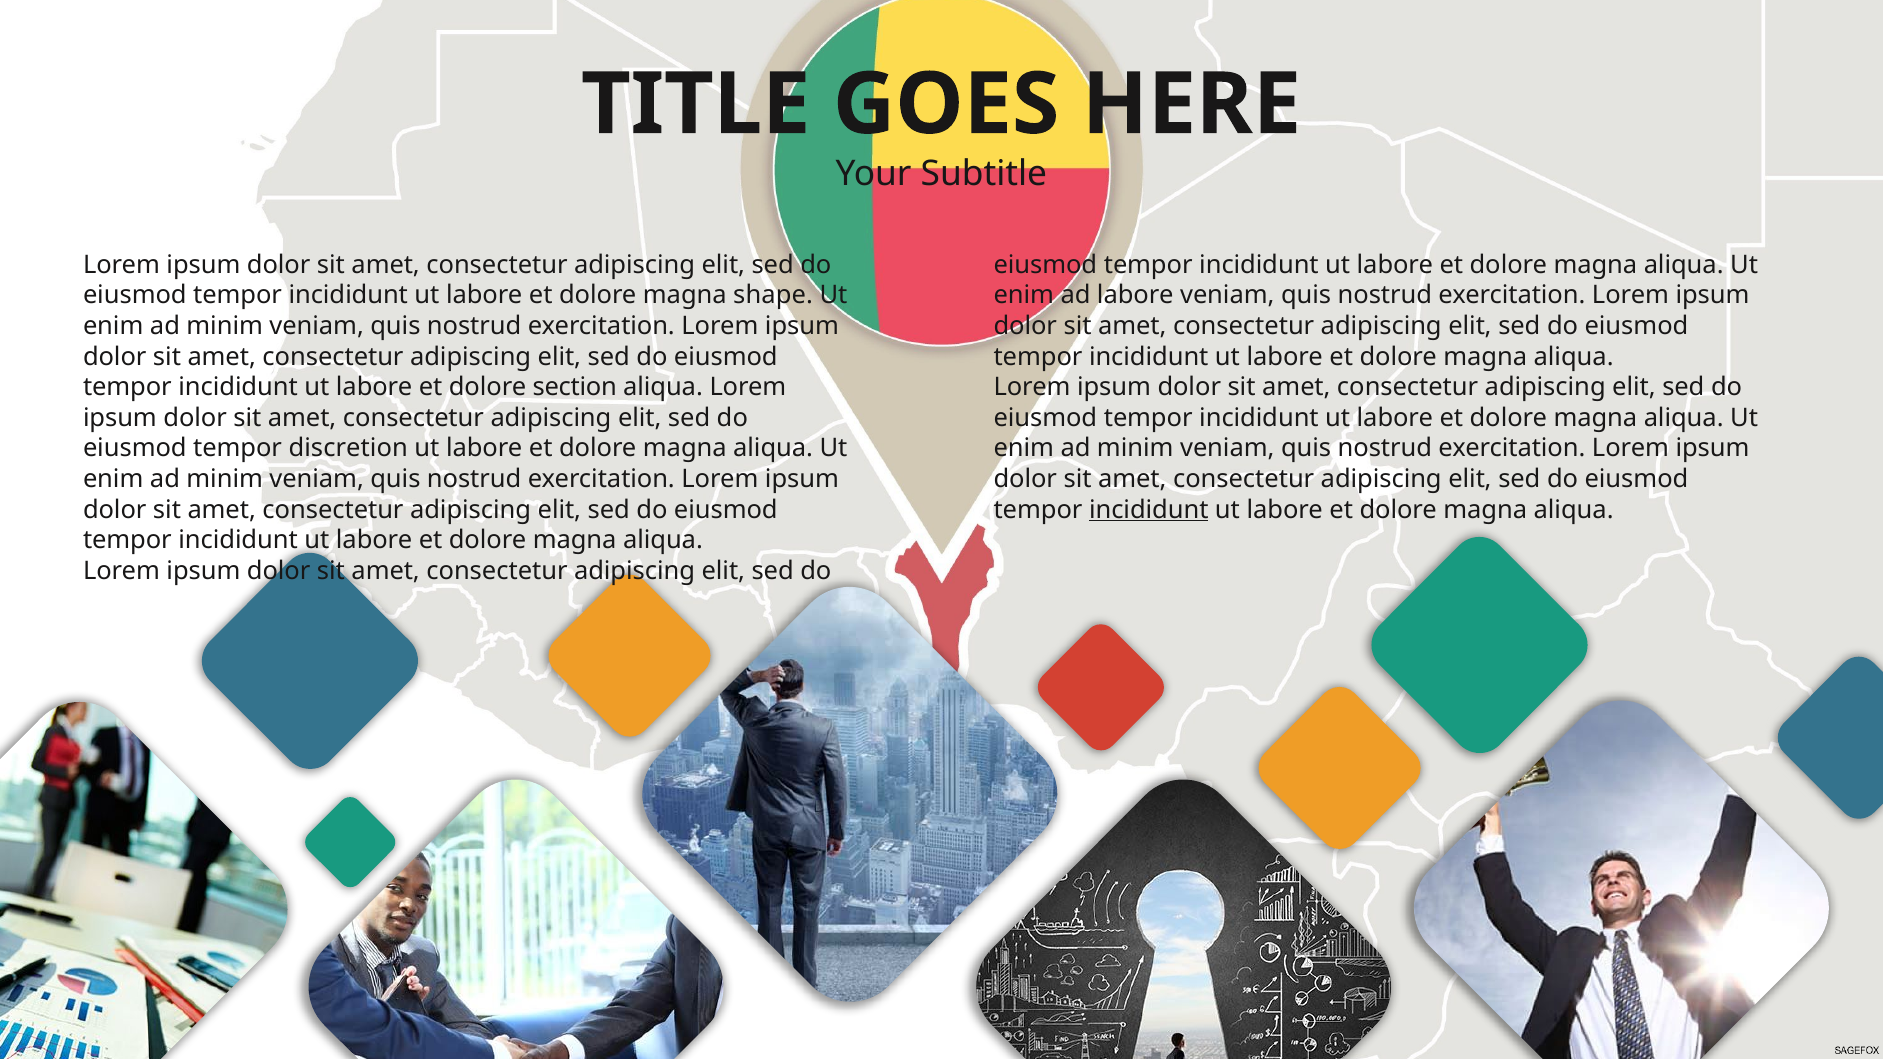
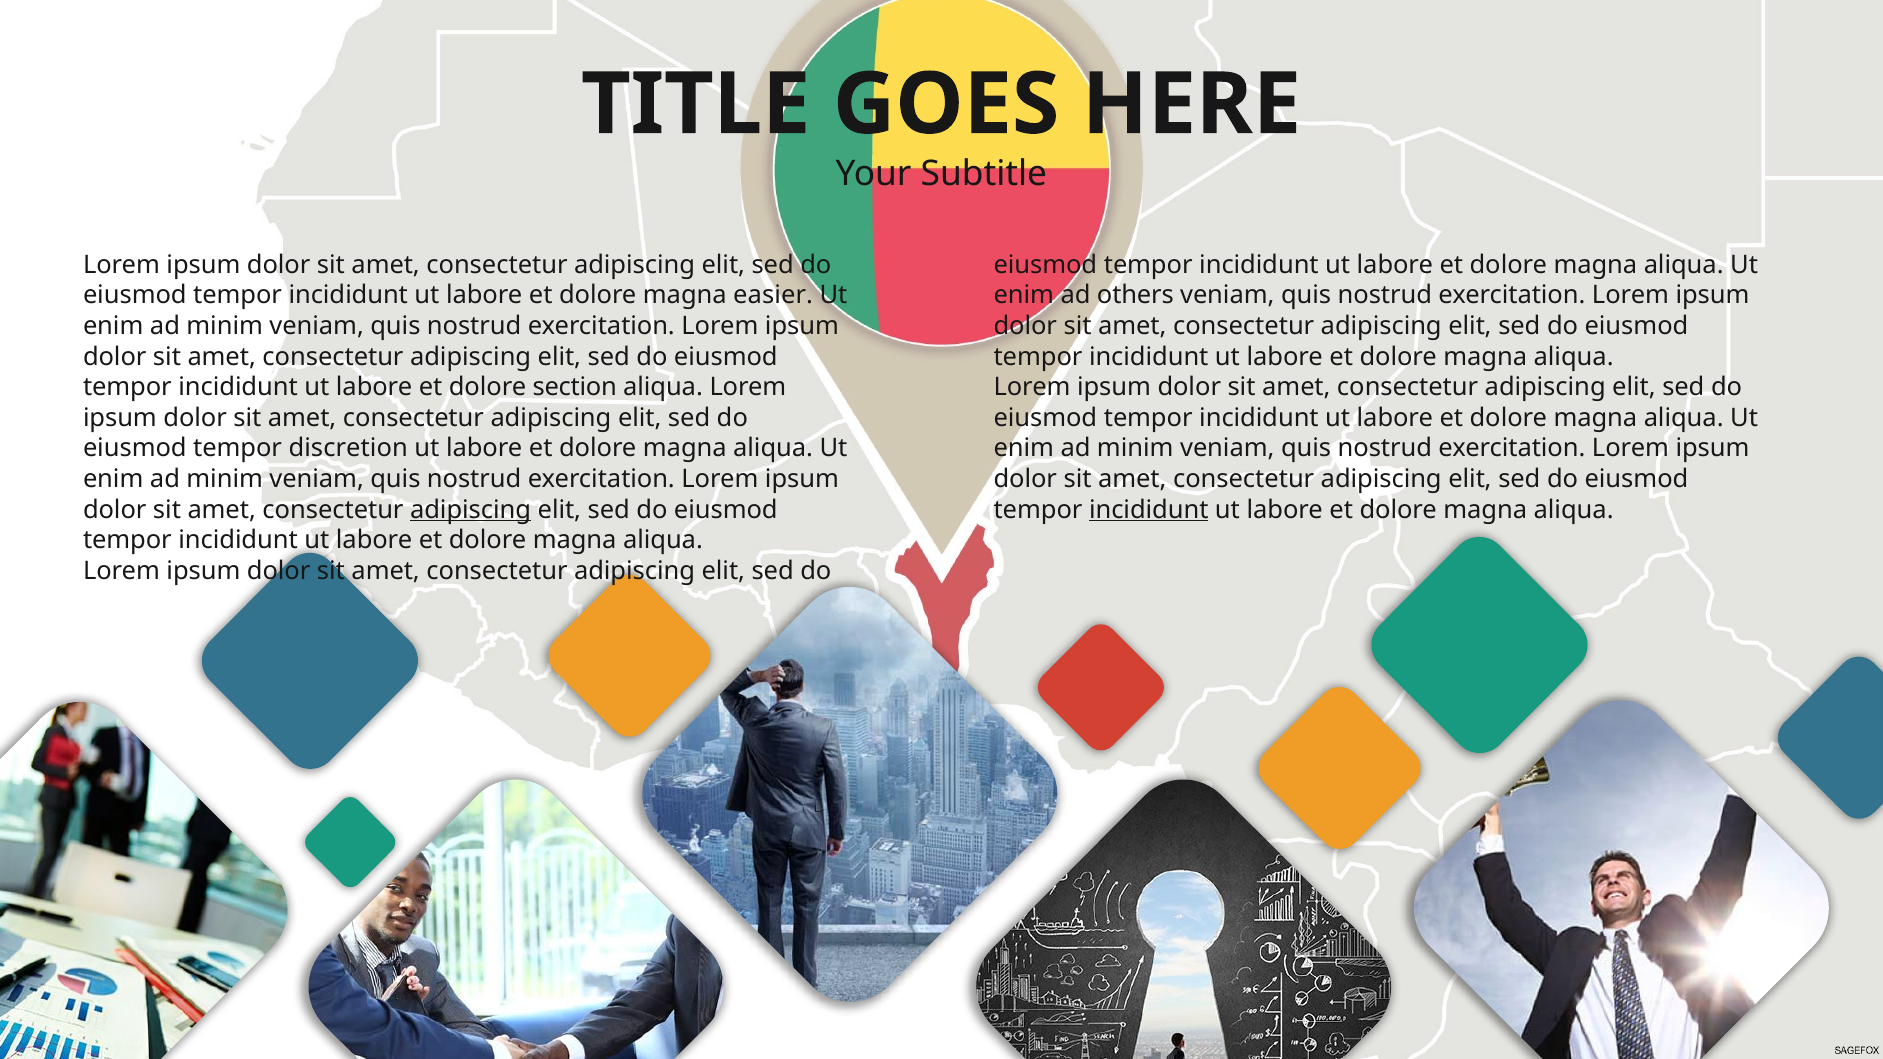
shape: shape -> easier
ad labore: labore -> others
adipiscing at (471, 510) underline: none -> present
